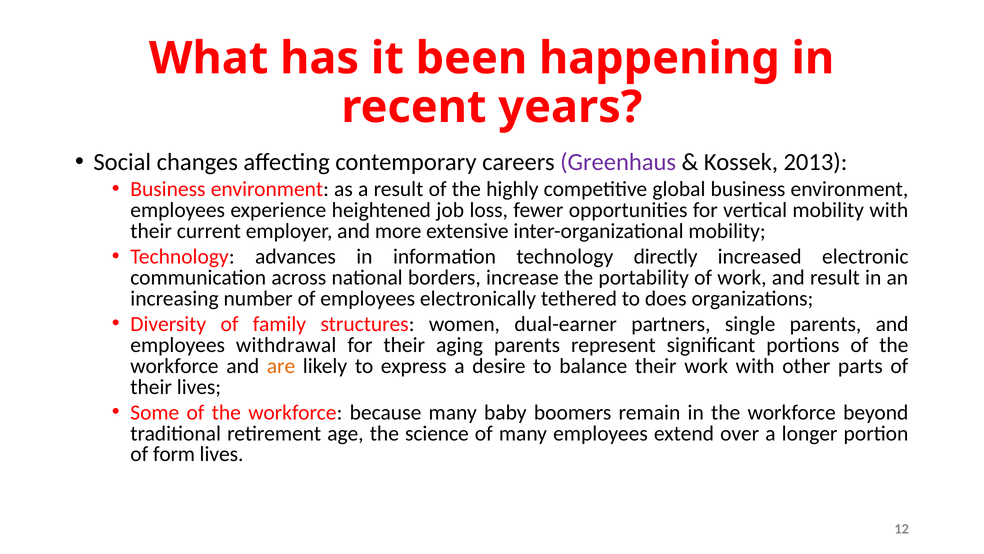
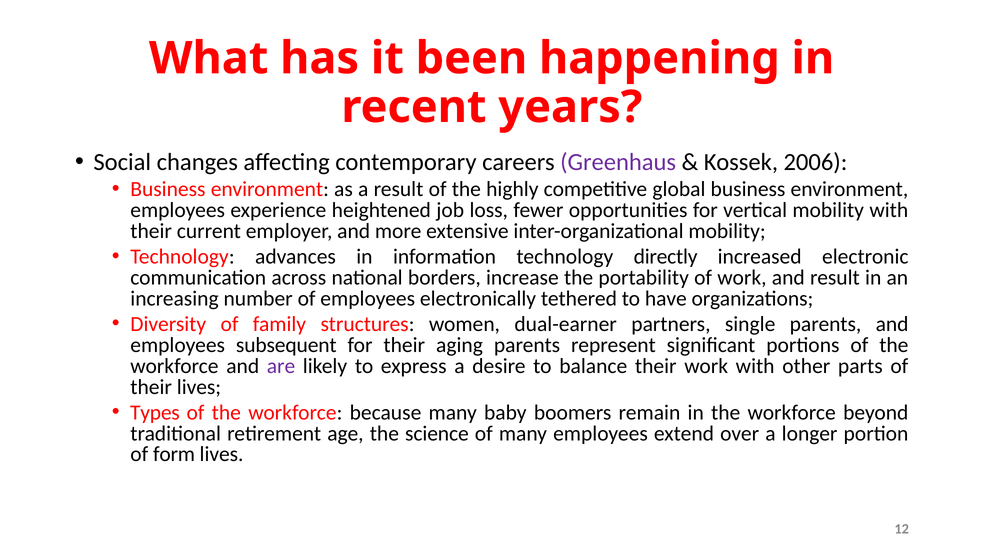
2013: 2013 -> 2006
does: does -> have
withdrawal: withdrawal -> subsequent
are colour: orange -> purple
Some: Some -> Types
